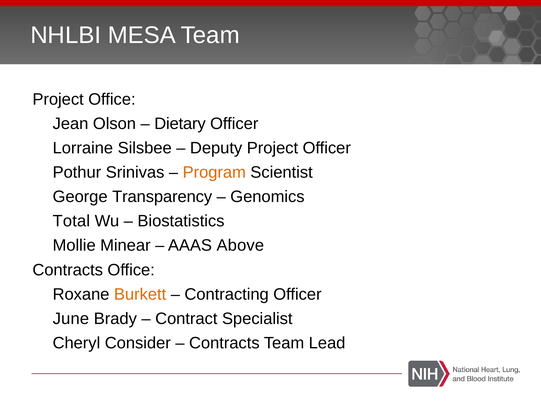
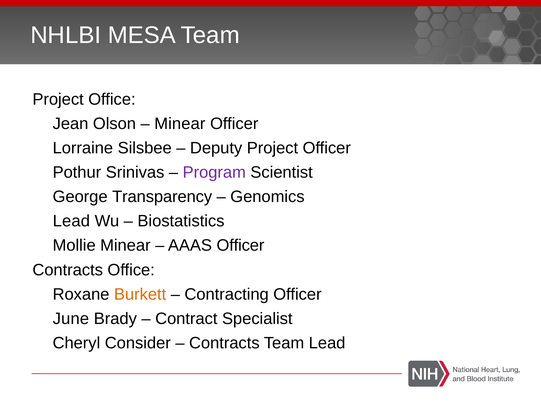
Dietary at (180, 124): Dietary -> Minear
Program colour: orange -> purple
Total at (71, 221): Total -> Lead
AAAS Above: Above -> Officer
